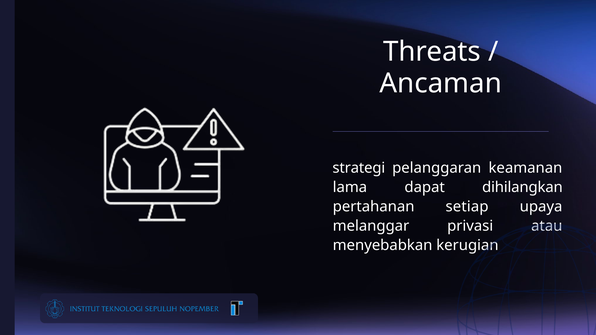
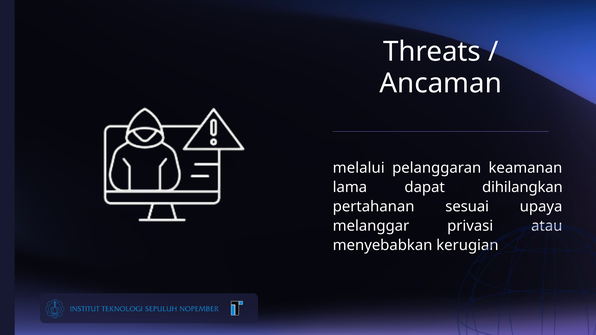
strategi: strategi -> melalui
setiap: setiap -> sesuai
